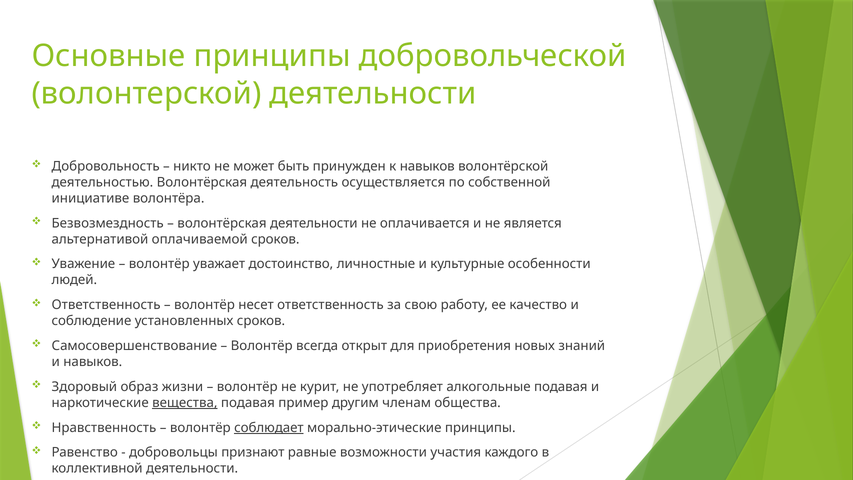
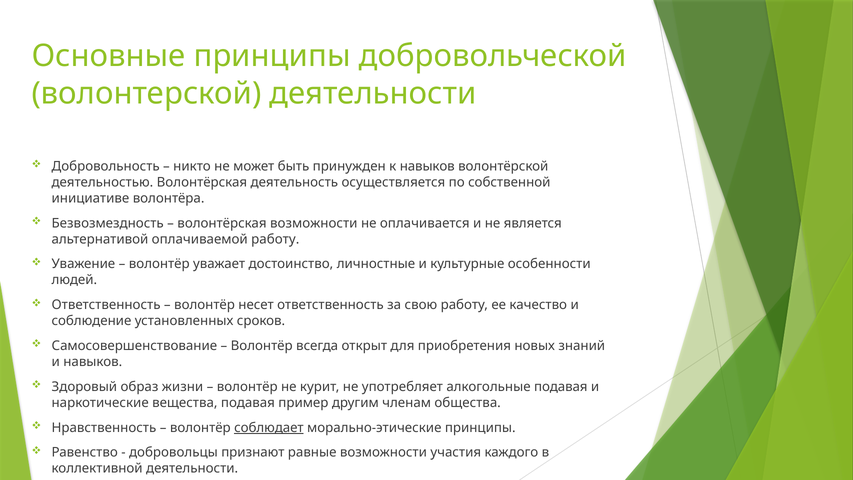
волонтёрская деятельности: деятельности -> возможности
оплачиваемой сроков: сроков -> работу
вещества underline: present -> none
